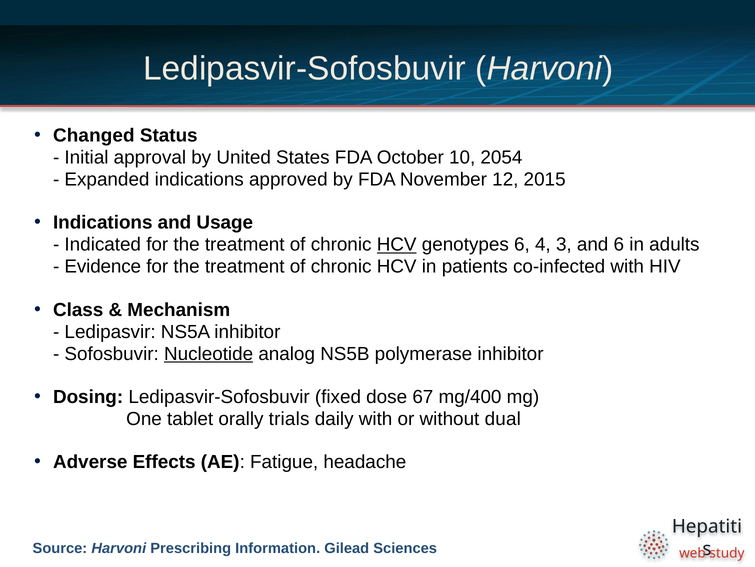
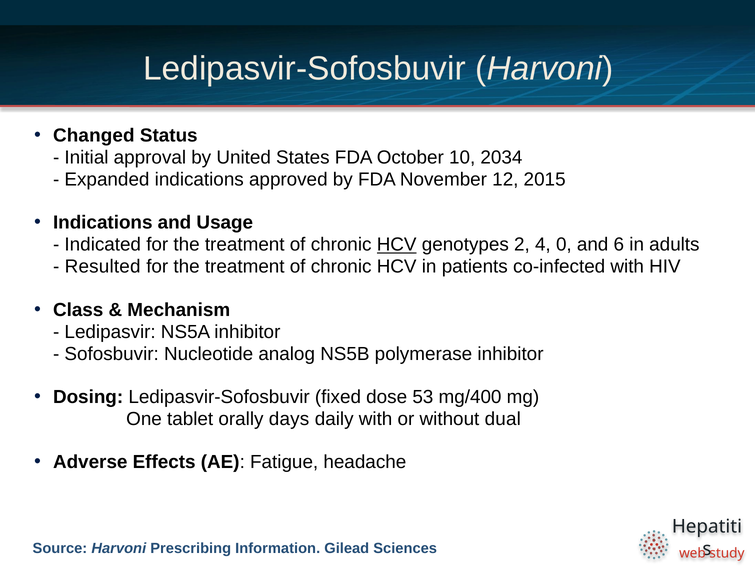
2054: 2054 -> 2034
genotypes 6: 6 -> 2
3: 3 -> 0
Evidence: Evidence -> Resulted
Nucleotide underline: present -> none
67: 67 -> 53
trials: trials -> days
